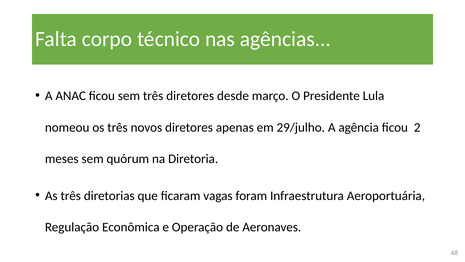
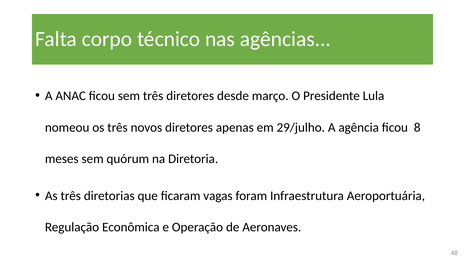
2: 2 -> 8
